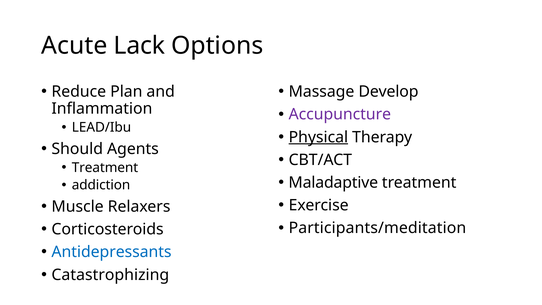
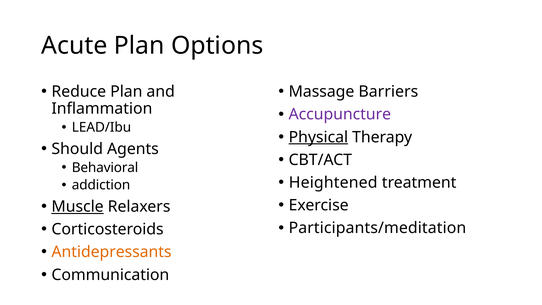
Acute Lack: Lack -> Plan
Develop: Develop -> Barriers
Treatment at (105, 168): Treatment -> Behavioral
Maladaptive: Maladaptive -> Heightened
Muscle underline: none -> present
Antidepressants colour: blue -> orange
Catastrophizing: Catastrophizing -> Communication
